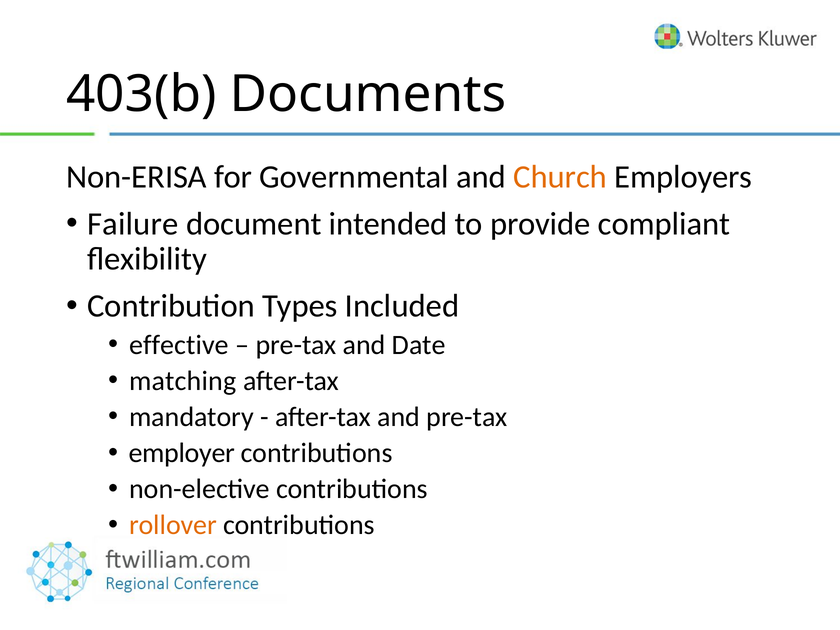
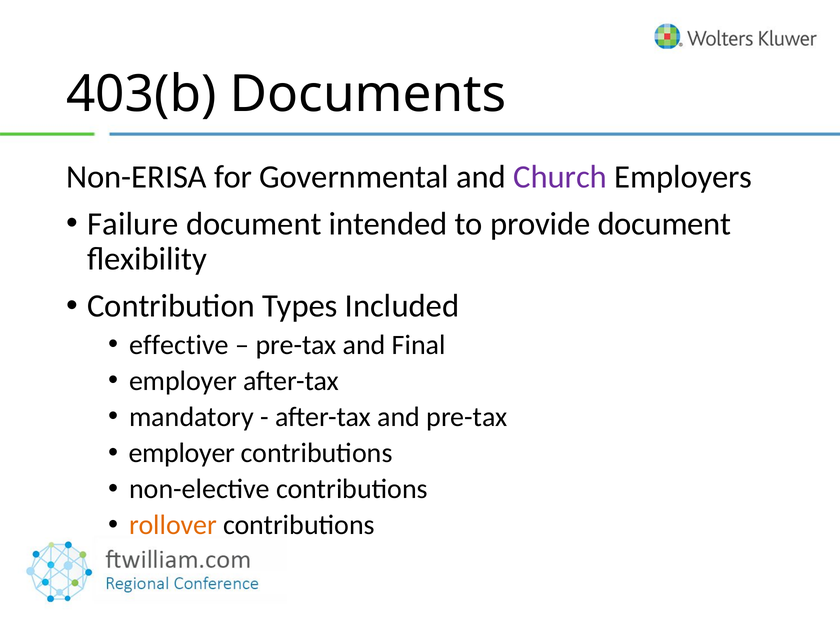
Church colour: orange -> purple
provide compliant: compliant -> document
Date: Date -> Final
matching at (183, 381): matching -> employer
